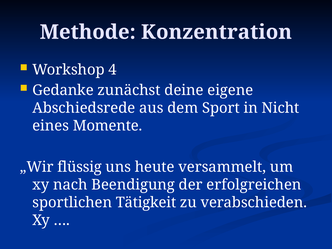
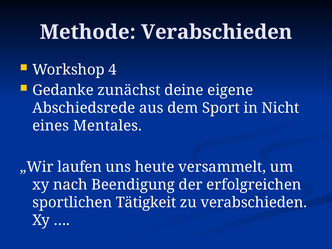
Methode Konzentration: Konzentration -> Verabschieden
Momente: Momente -> Mentales
flüssig: flüssig -> laufen
